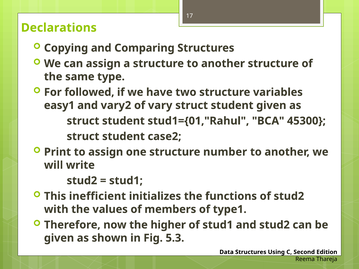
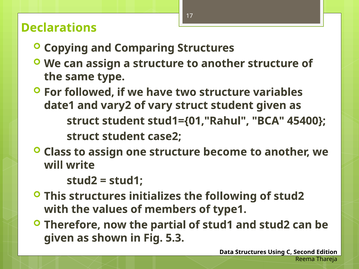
easy1: easy1 -> date1
45300: 45300 -> 45400
Print: Print -> Class
number: number -> become
This inefficient: inefficient -> structures
functions: functions -> following
higher: higher -> partial
